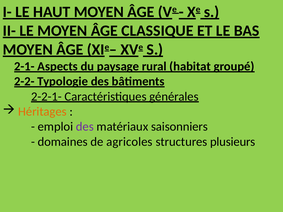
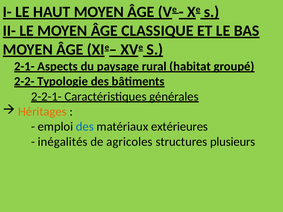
des at (85, 127) colour: purple -> blue
saisonniers: saisonniers -> extérieures
domaines: domaines -> inégalités
